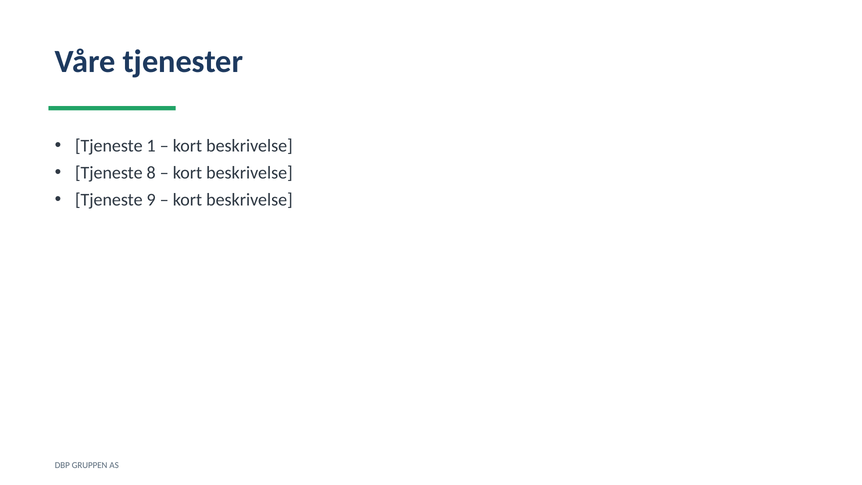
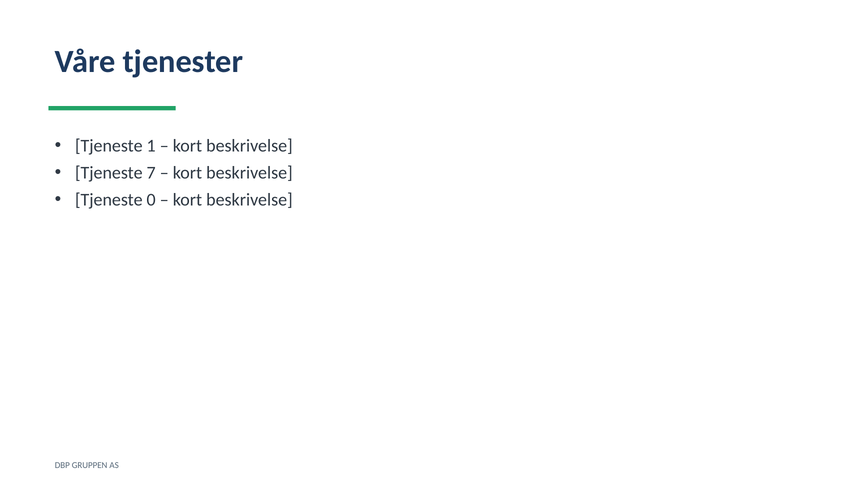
8: 8 -> 7
9: 9 -> 0
